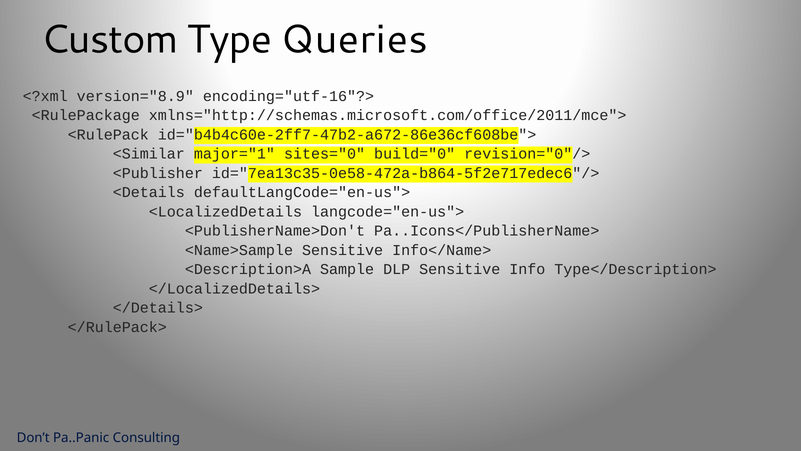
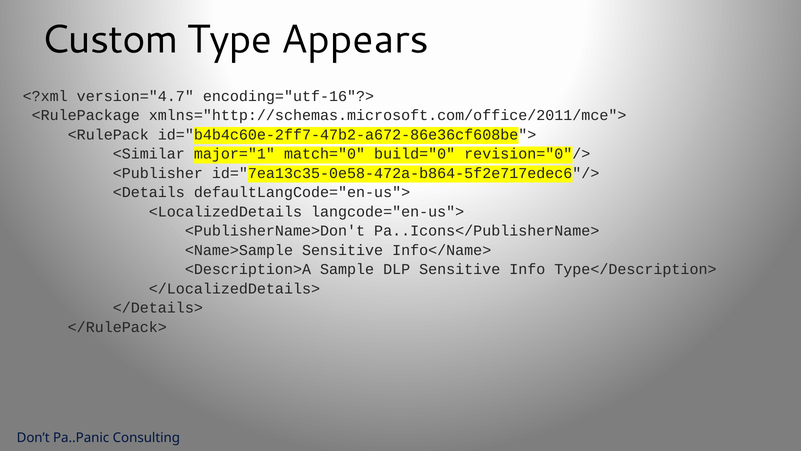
Queries: Queries -> Appears
version="8.9: version="8.9 -> version="4.7
sites="0: sites="0 -> match="0
